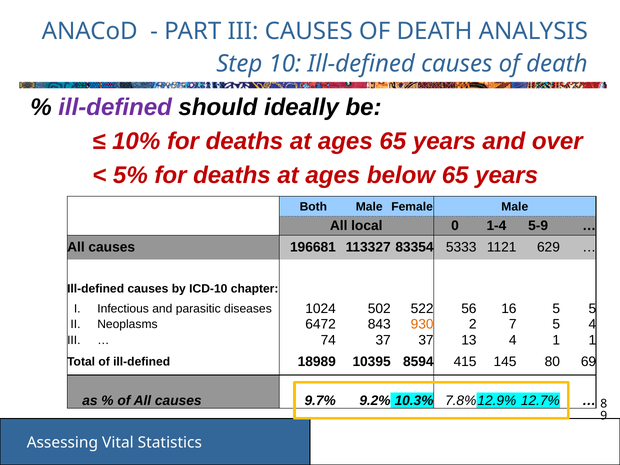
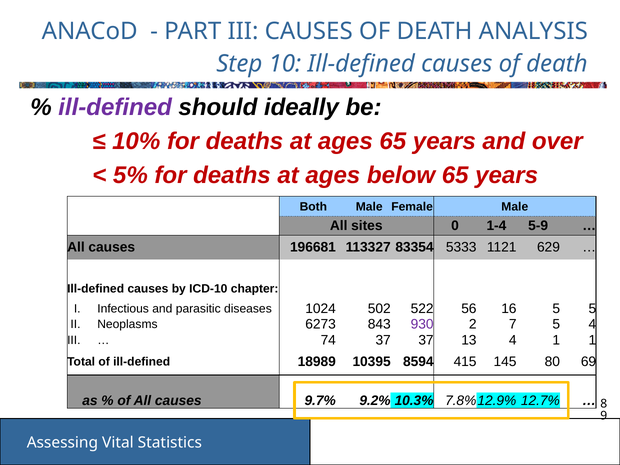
local: local -> sites
6472: 6472 -> 6273
930 colour: orange -> purple
